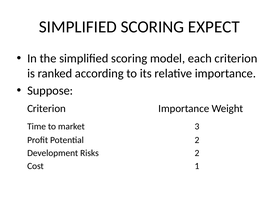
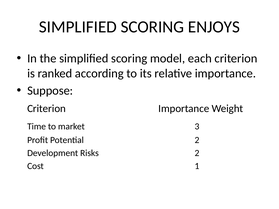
EXPECT: EXPECT -> ENJOYS
